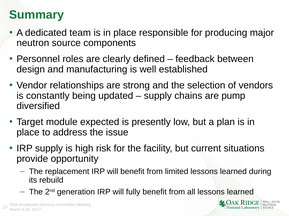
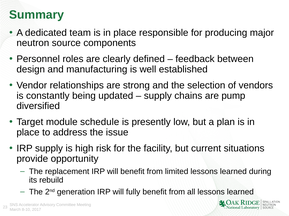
expected: expected -> schedule
